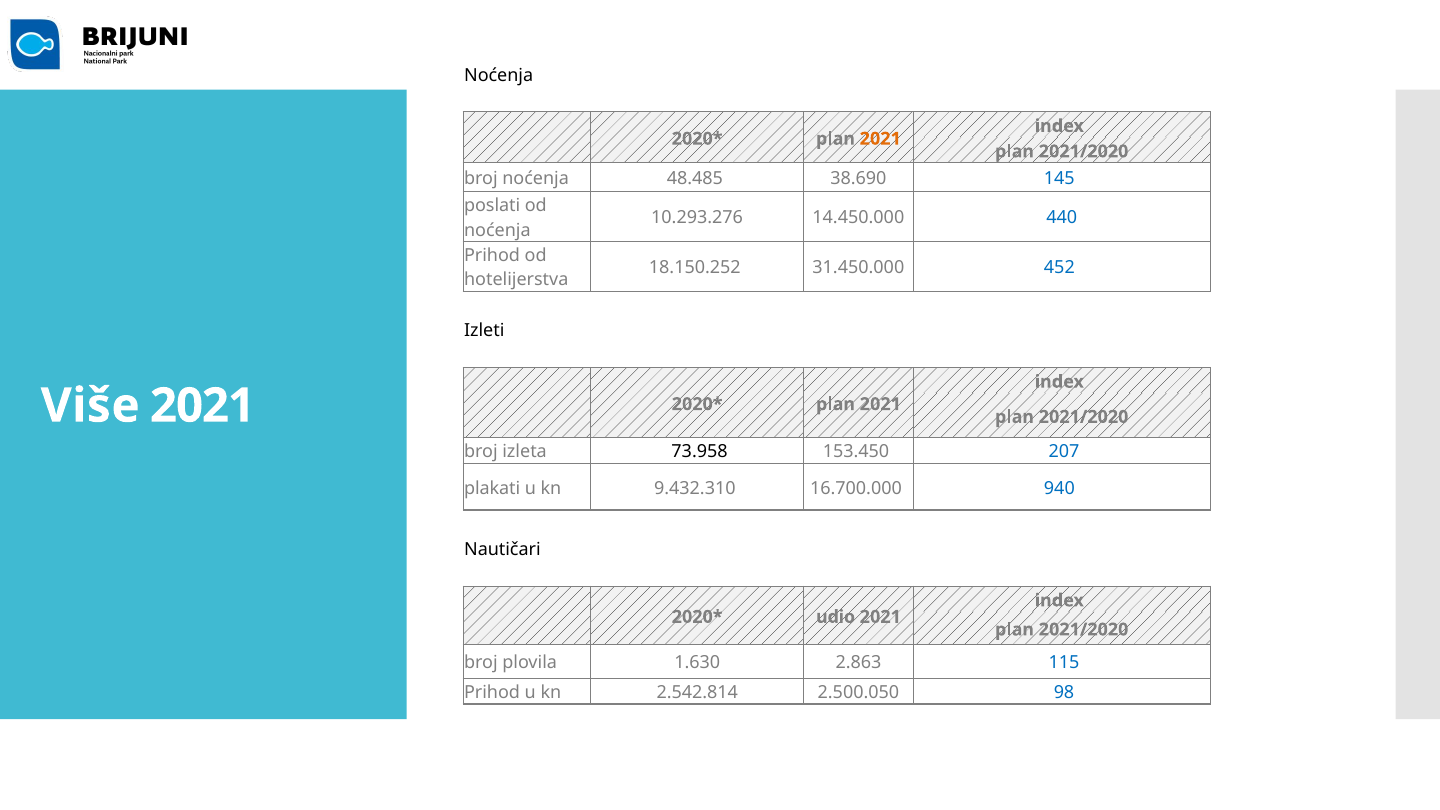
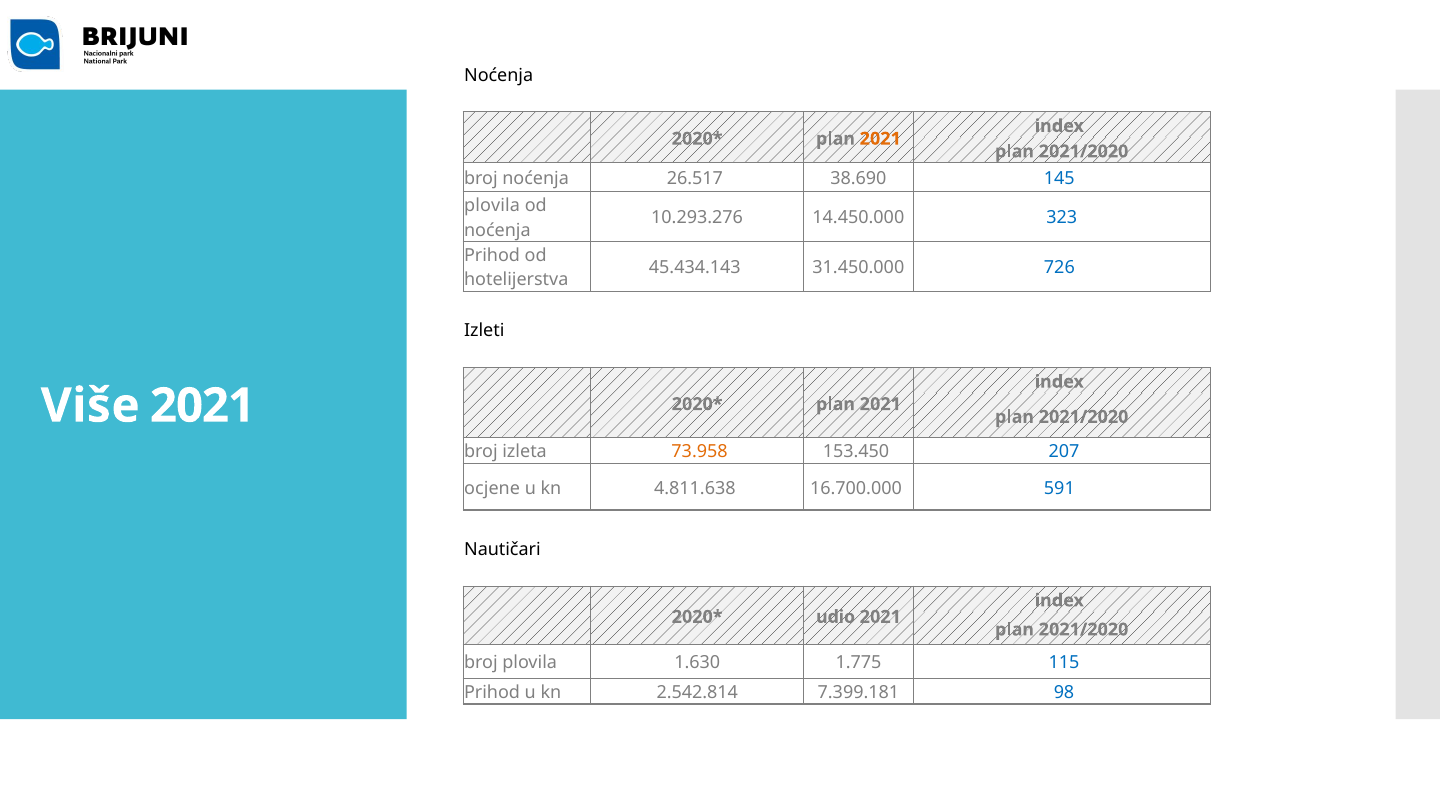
48.485: 48.485 -> 26.517
poslati at (492, 206): poslati -> plovila
440: 440 -> 323
18.150.252: 18.150.252 -> 45.434.143
452: 452 -> 726
73.958 colour: black -> orange
plakati: plakati -> ocjene
9.432.310: 9.432.310 -> 4.811.638
940: 940 -> 591
2.863: 2.863 -> 1.775
2.500.050: 2.500.050 -> 7.399.181
